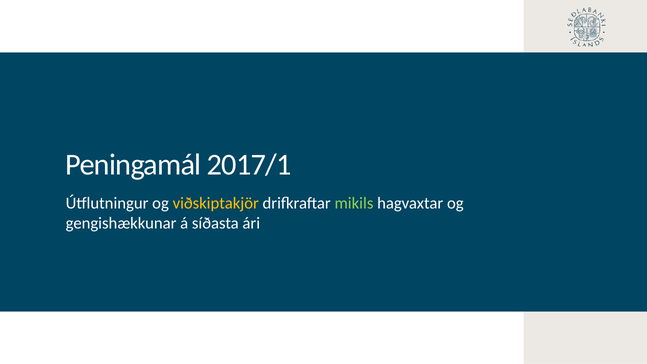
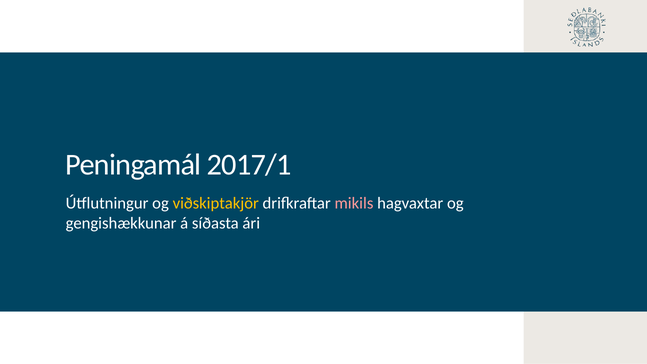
mikils colour: light green -> pink
